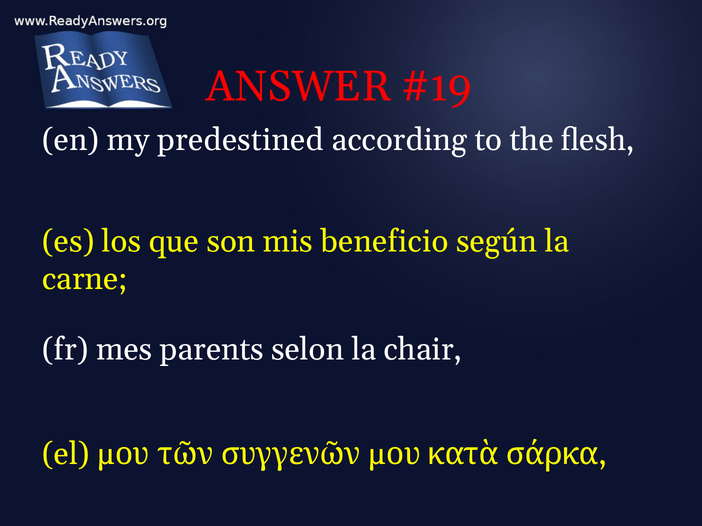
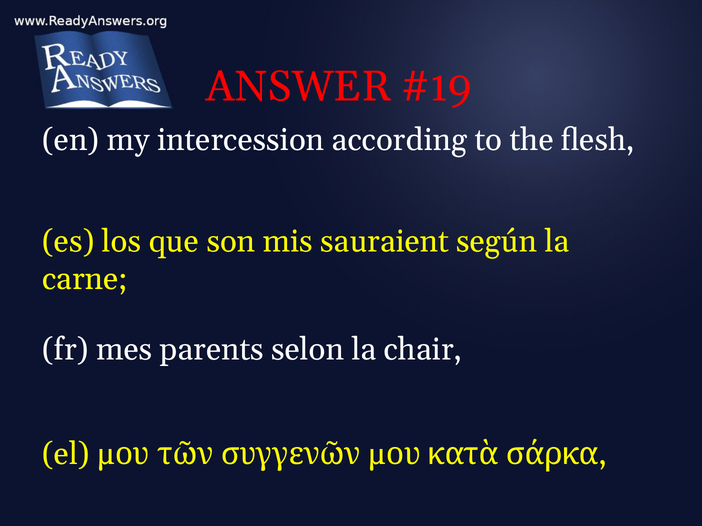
predestined: predestined -> intercession
beneficio: beneficio -> sauraient
